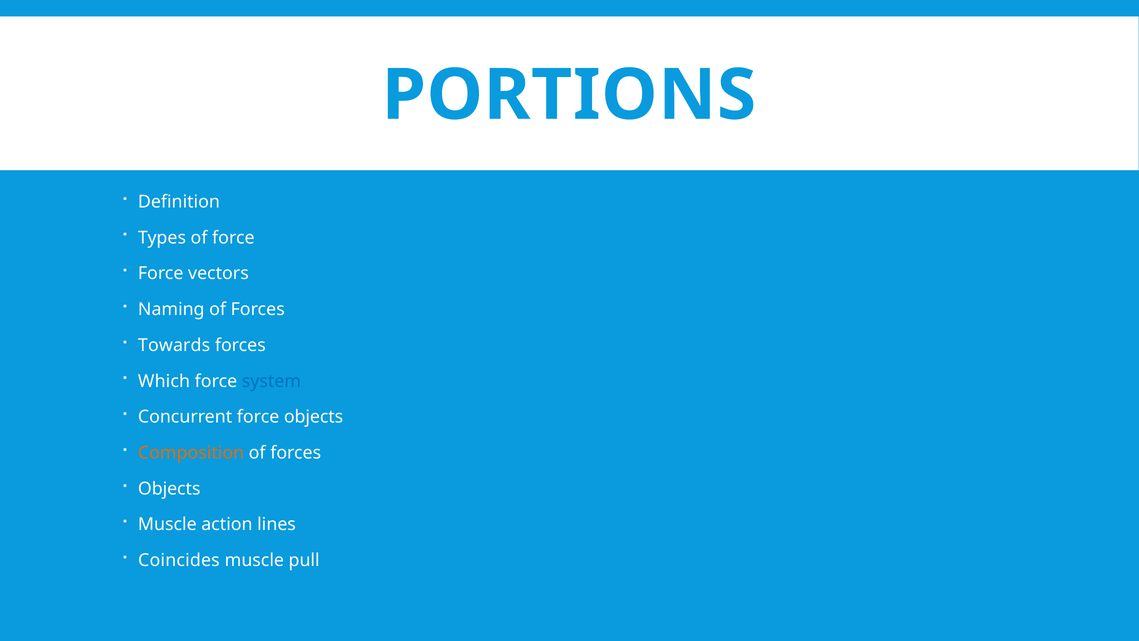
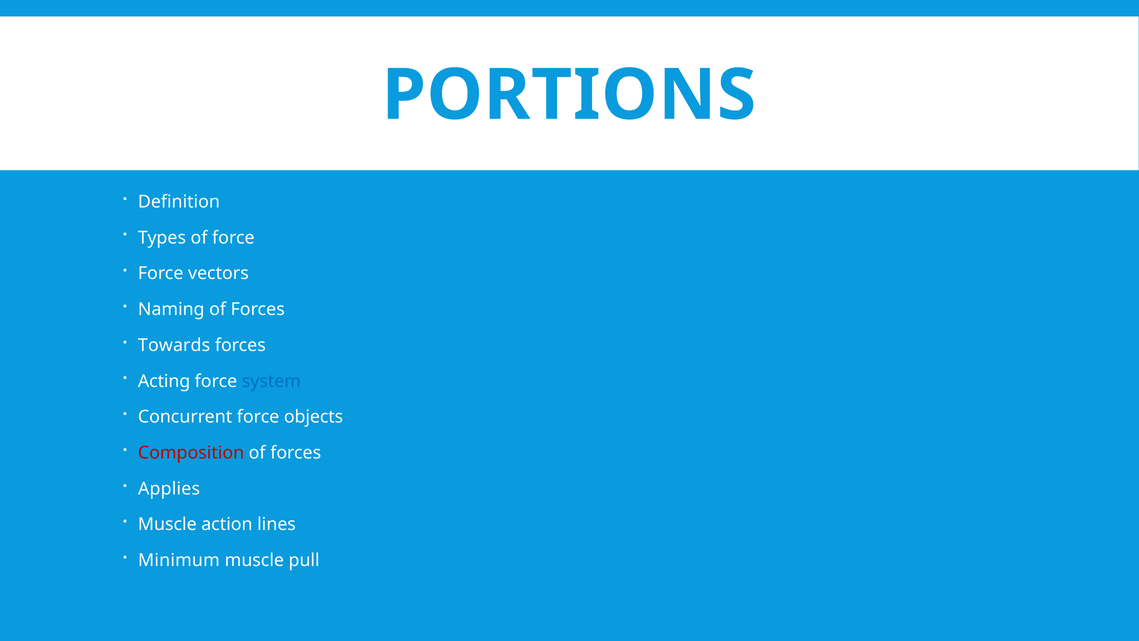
Which: Which -> Acting
Composition colour: orange -> red
Objects at (169, 489): Objects -> Applies
Coincides: Coincides -> Minimum
